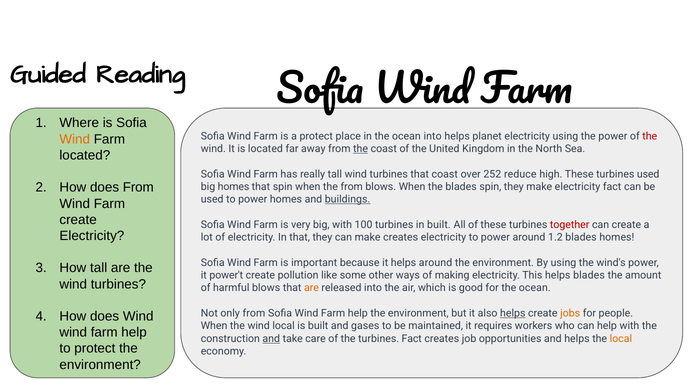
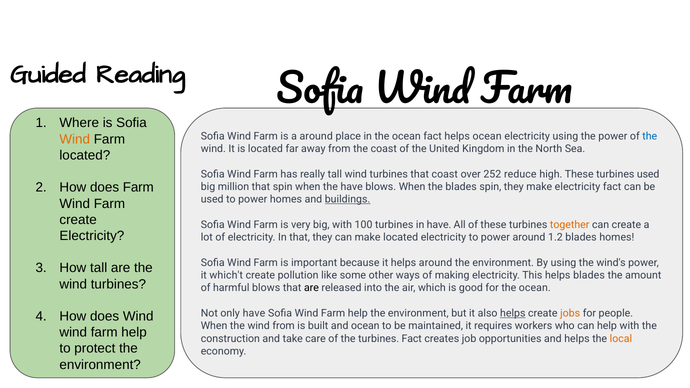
a protect: protect -> around
ocean into: into -> fact
helps planet: planet -> ocean
the at (650, 136) colour: red -> blue
the at (361, 149) underline: present -> none
does From: From -> Farm
big homes: homes -> million
the from: from -> have
in built: built -> have
together colour: red -> orange
make creates: creates -> located
power't: power't -> which't
are at (311, 288) colour: orange -> black
only from: from -> have
wind local: local -> from
and gases: gases -> ocean
and at (271, 339) underline: present -> none
